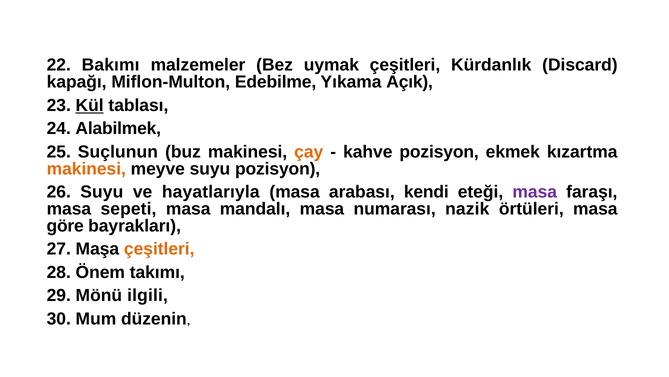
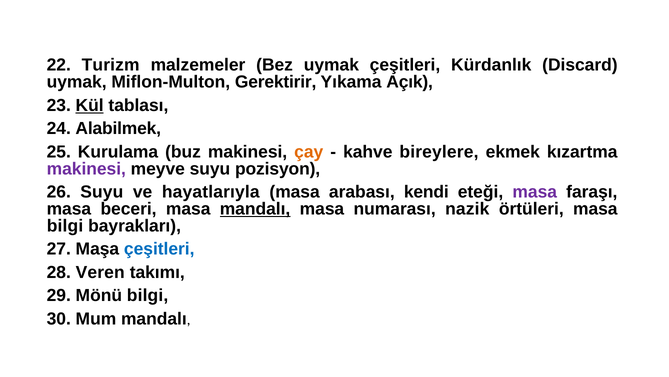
Bakımı: Bakımı -> Turizm
kapağı at (77, 82): kapağı -> uymak
Edebilme: Edebilme -> Gerektirir
Suçlunun: Suçlunun -> Kurulama
kahve pozisyon: pozisyon -> bireylere
makinesi at (86, 168) colour: orange -> purple
sepeti: sepeti -> beceri
mandalı at (255, 209) underline: none -> present
göre at (65, 226): göre -> bilgi
çeşitleri at (159, 249) colour: orange -> blue
Önem: Önem -> Veren
Mönü ilgili: ilgili -> bilgi
Mum düzenin: düzenin -> mandalı
